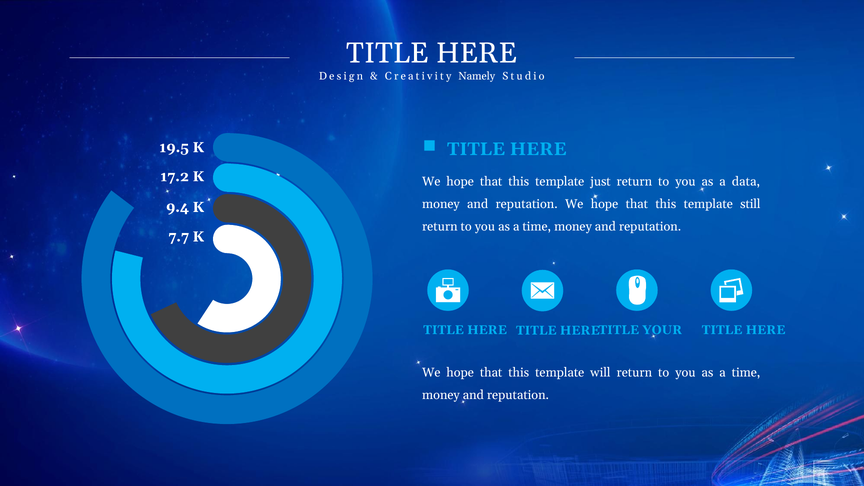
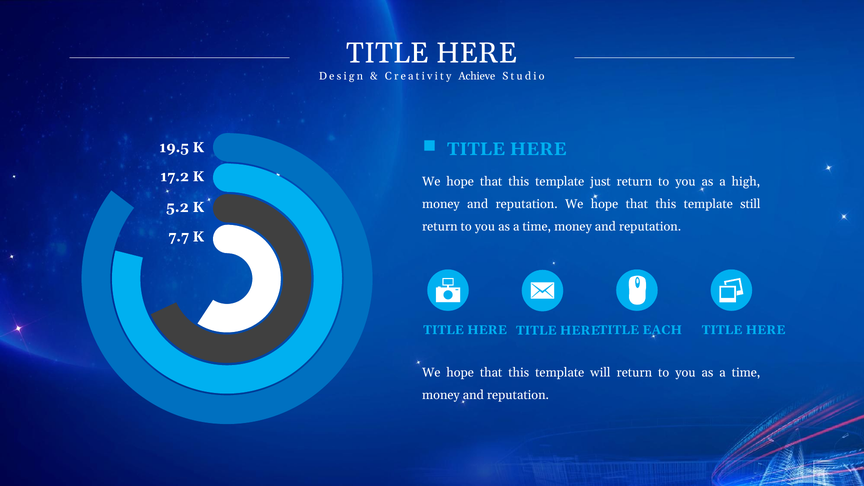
Namely: Namely -> Achieve
data: data -> high
9.4: 9.4 -> 5.2
YOUR: YOUR -> EACH
